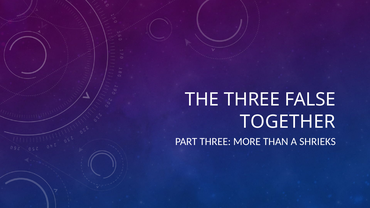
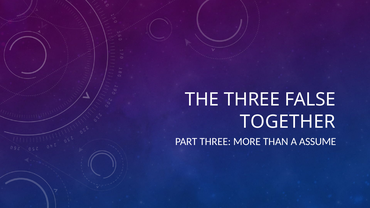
SHRIEKS: SHRIEKS -> ASSUME
